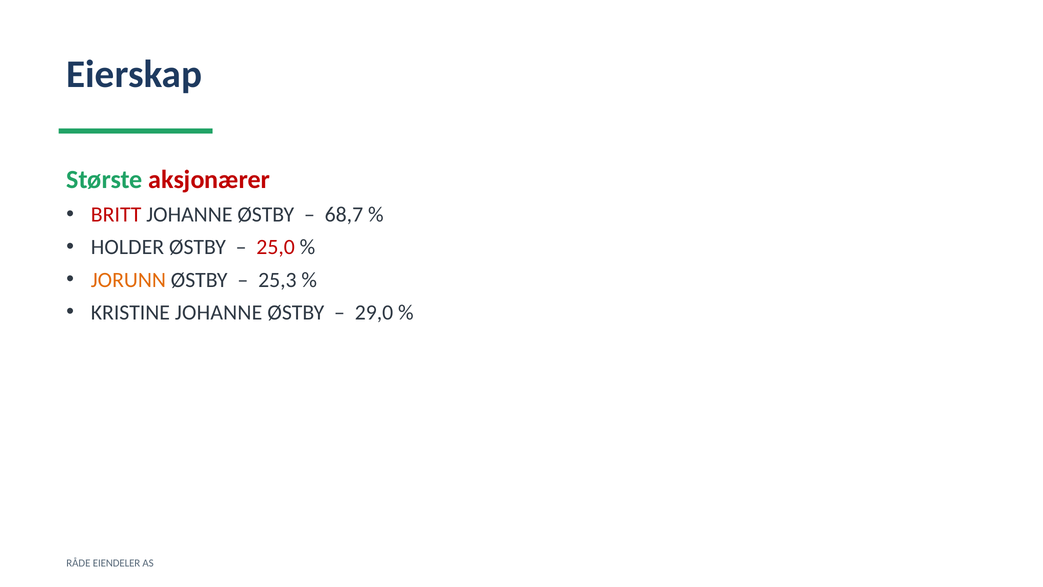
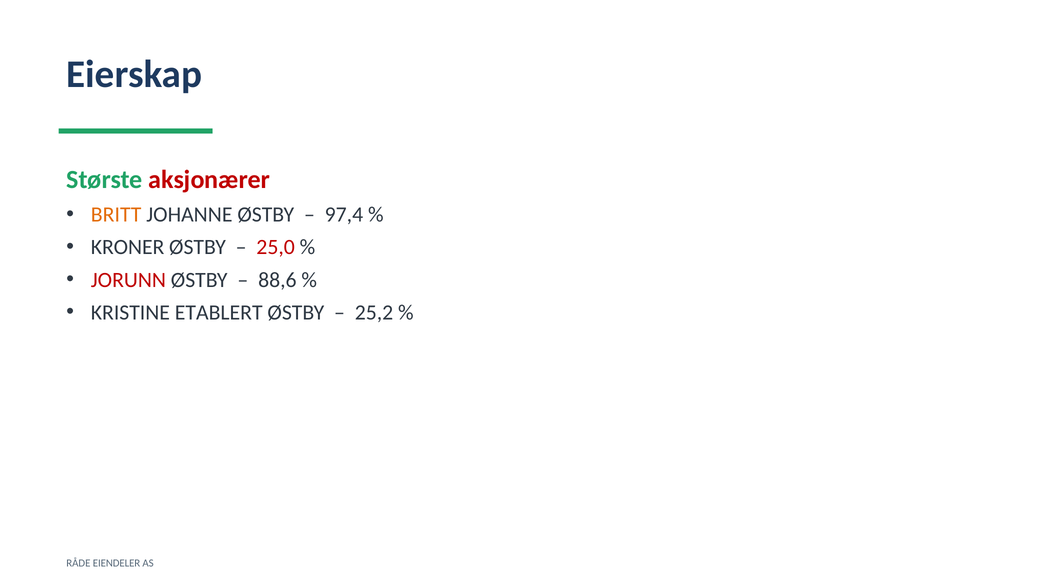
BRITT colour: red -> orange
68,7: 68,7 -> 97,4
HOLDER: HOLDER -> KRONER
JORUNN colour: orange -> red
25,3: 25,3 -> 88,6
KRISTINE JOHANNE: JOHANNE -> ETABLERT
29,0: 29,0 -> 25,2
